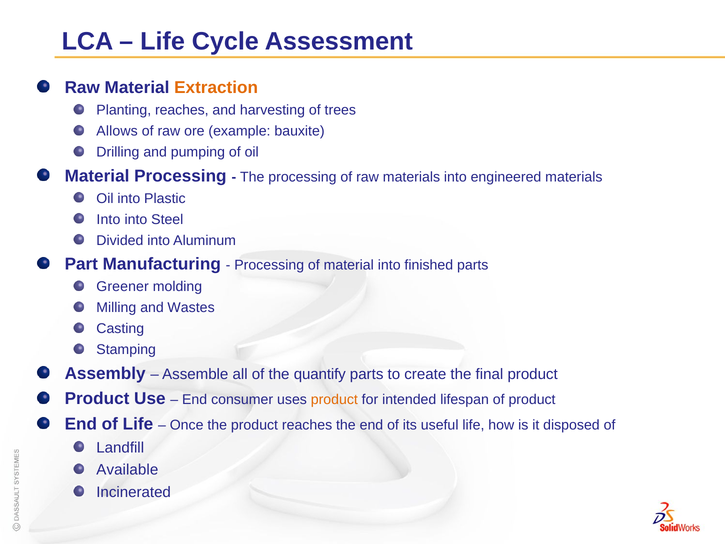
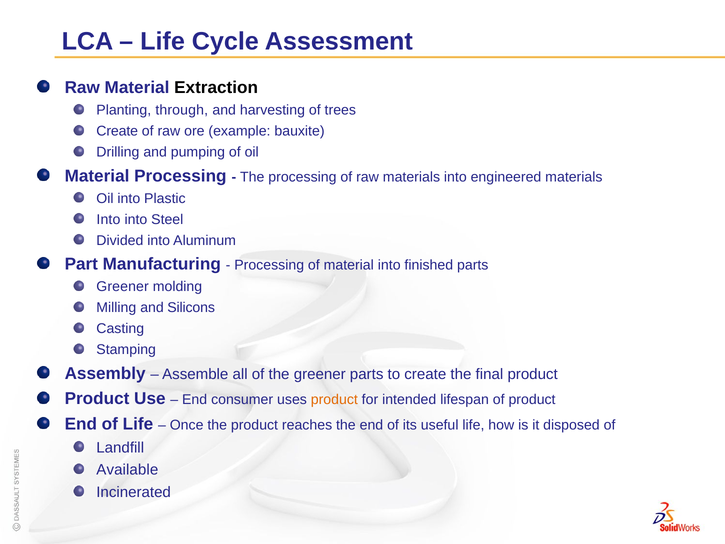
Extraction colour: orange -> black
Planting reaches: reaches -> through
Allows at (117, 131): Allows -> Create
Wastes: Wastes -> Silicons
the quantify: quantify -> greener
